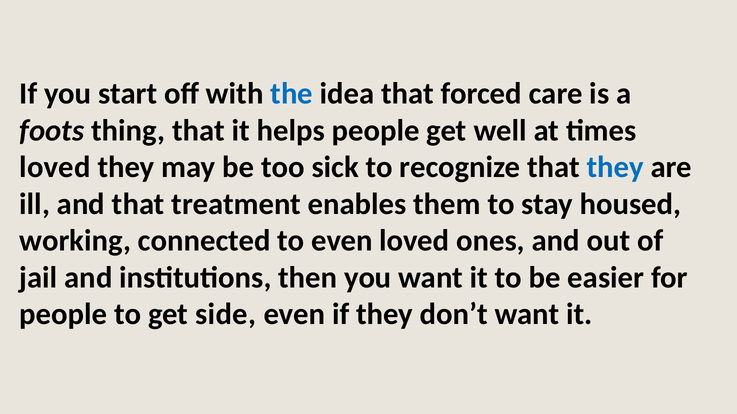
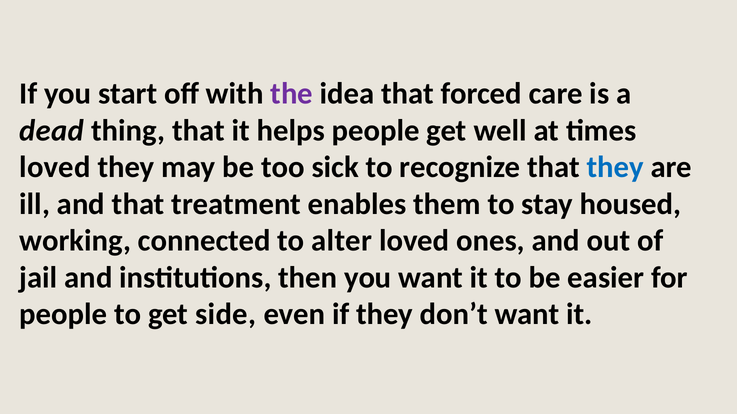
the colour: blue -> purple
foots: foots -> dead
to even: even -> alter
